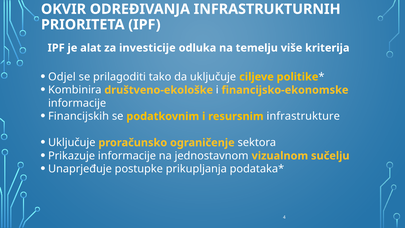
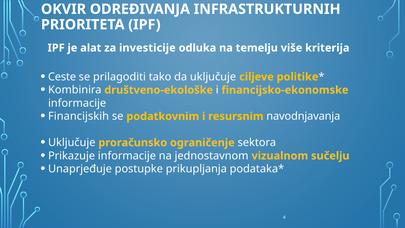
Odjel: Odjel -> Ceste
infrastrukture: infrastrukture -> navodnjavanja
